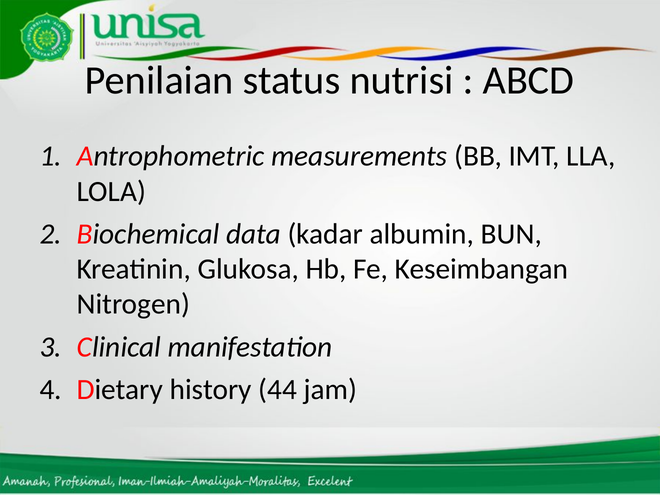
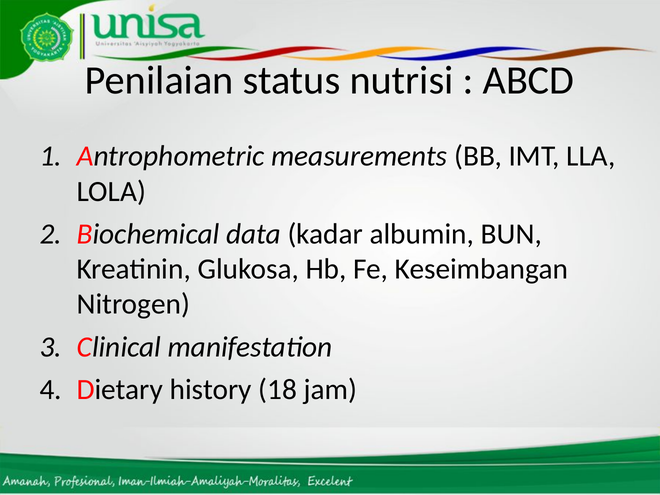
44: 44 -> 18
